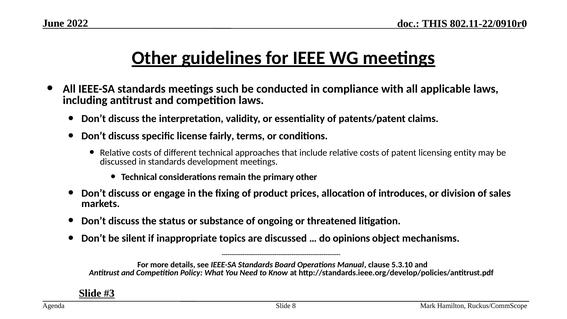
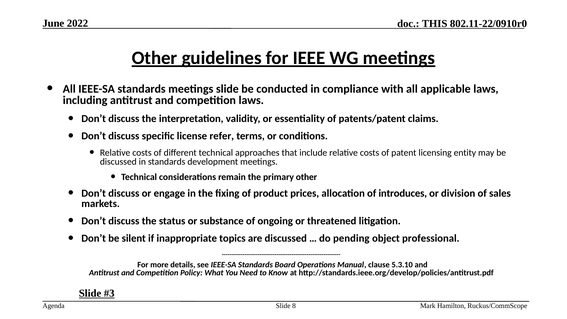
meetings such: such -> slide
fairly: fairly -> refer
opinions: opinions -> pending
mechanisms: mechanisms -> professional
